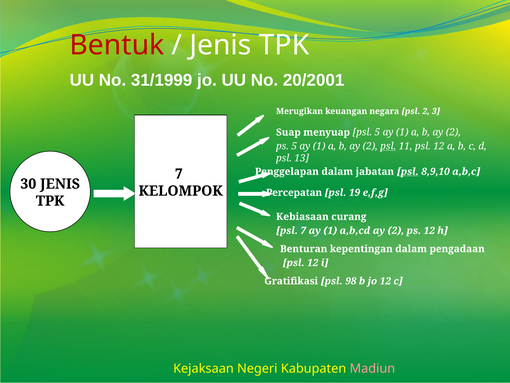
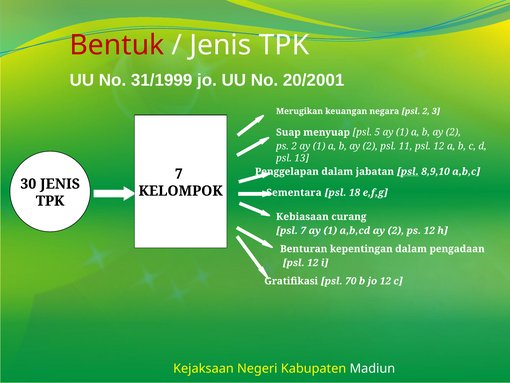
ps 5: 5 -> 2
psl at (388, 146) underline: present -> none
Percepatan: Percepatan -> Sementara
19: 19 -> 18
98: 98 -> 70
Madiun colour: pink -> white
